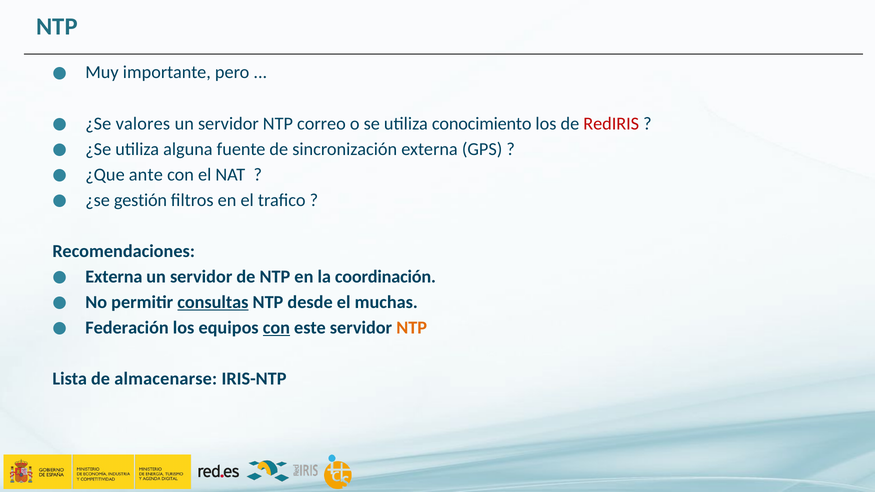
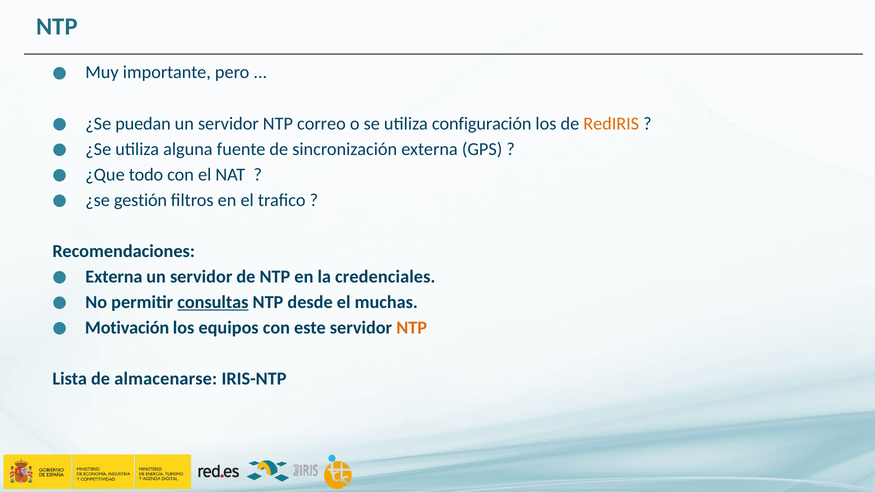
valores: valores -> puedan
conocimiento: conocimiento -> configuración
RedIRIS colour: red -> orange
ante: ante -> todo
coordinación: coordinación -> credenciales
Federación: Federación -> Motivación
con at (276, 328) underline: present -> none
